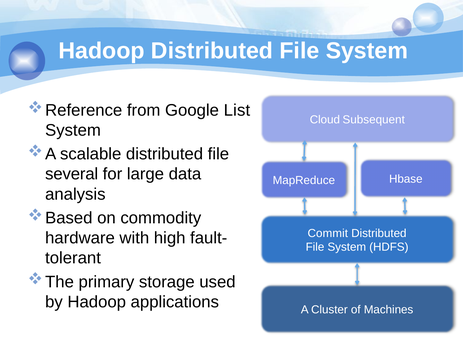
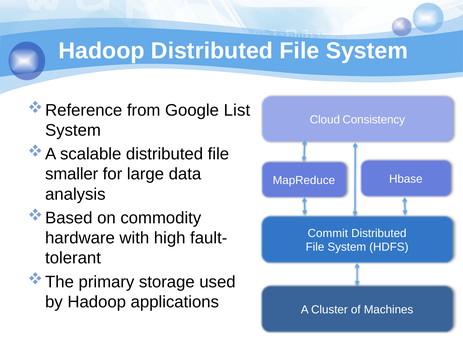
Subsequent: Subsequent -> Consistency
several: several -> smaller
